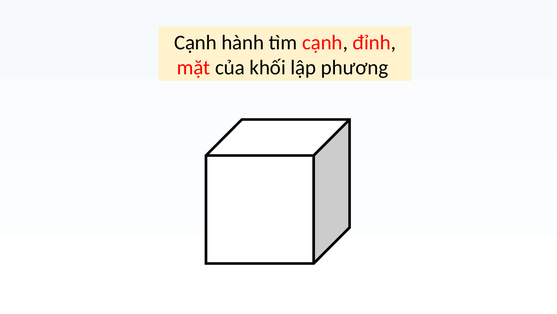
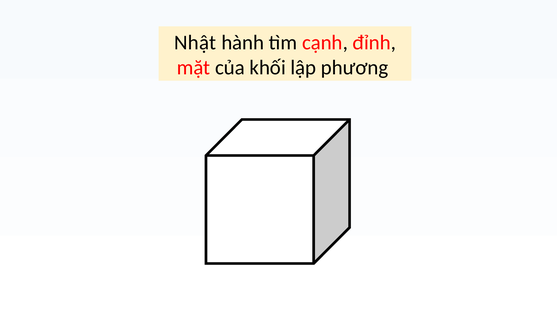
Cạnh at (195, 42): Cạnh -> Nhật
